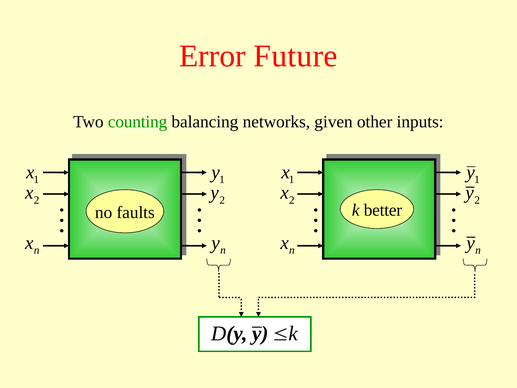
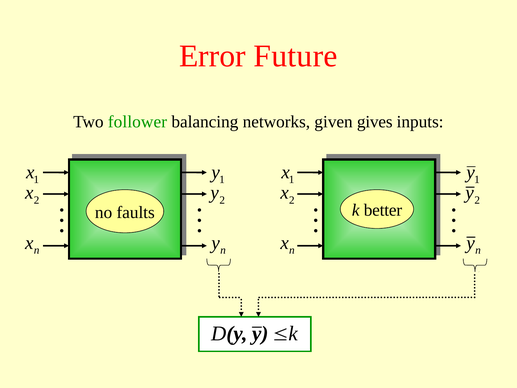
counting: counting -> follower
other: other -> gives
